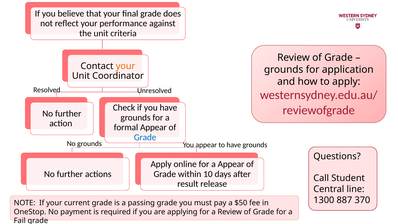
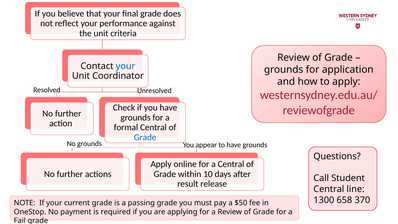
your at (126, 66) colour: orange -> blue
Appear at (153, 127): Appear -> Central
a Appear: Appear -> Central
887: 887 -> 658
